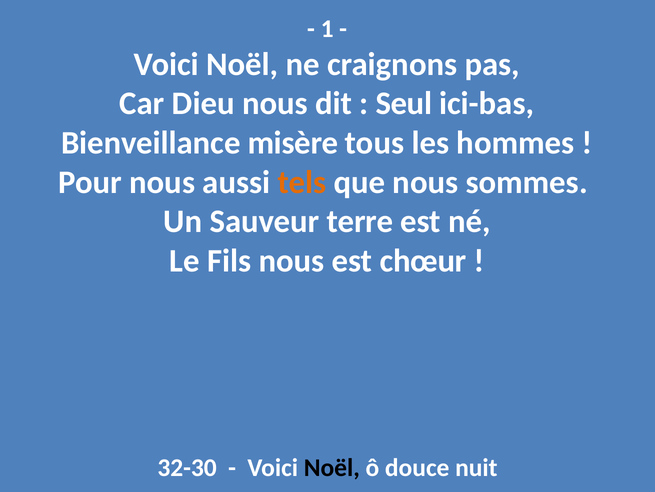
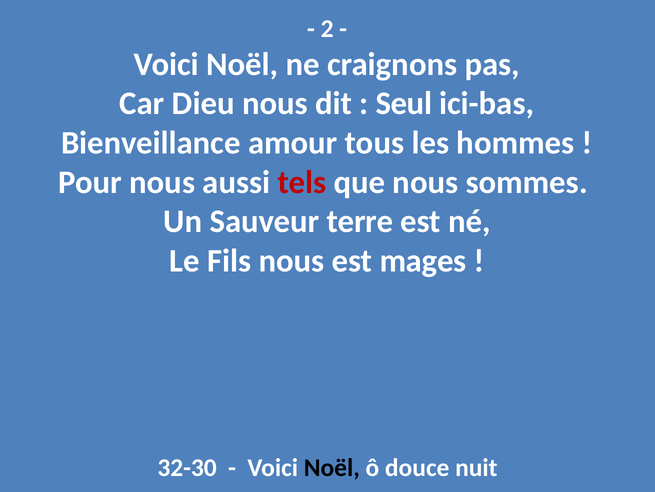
1: 1 -> 2
misère: misère -> amour
tels colour: orange -> red
chœur: chœur -> mages
